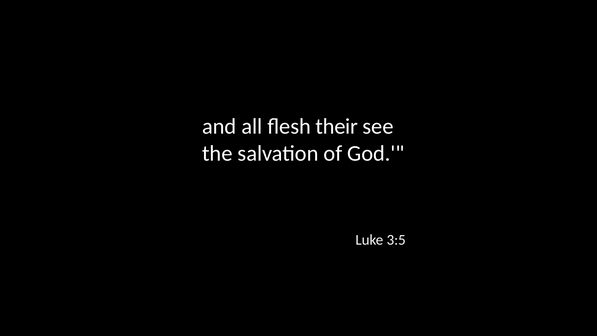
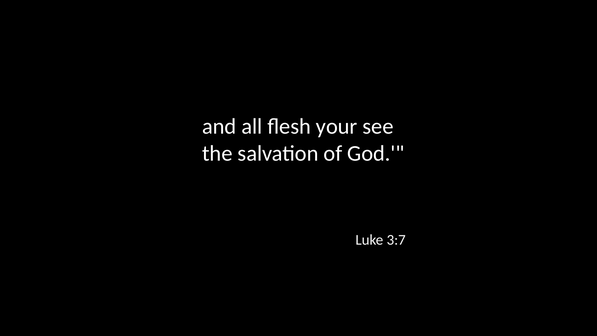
their: their -> your
3:5: 3:5 -> 3:7
